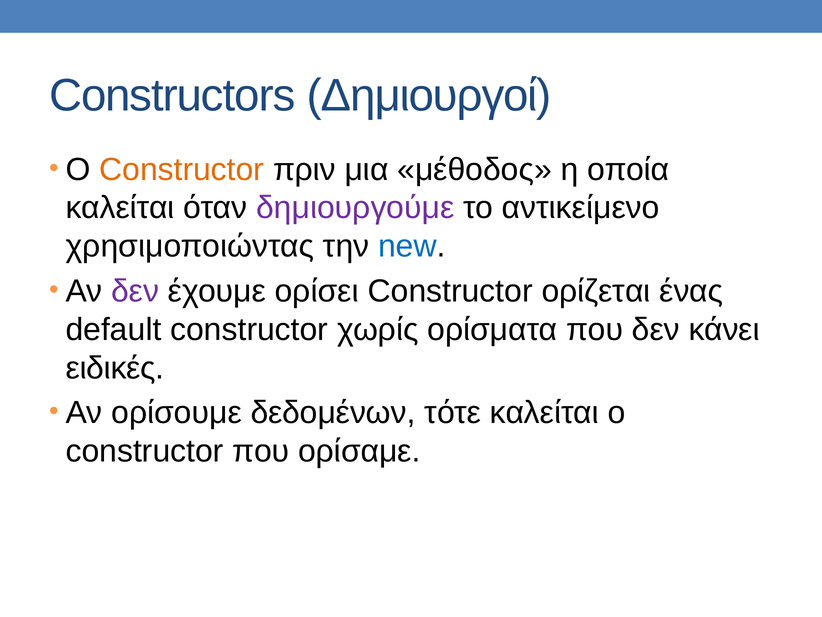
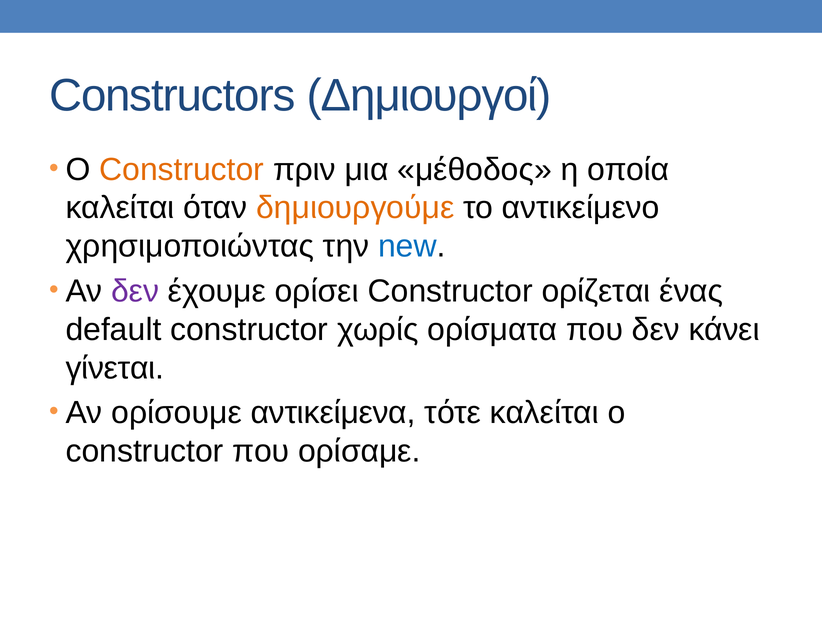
δημιουργούμε colour: purple -> orange
ειδικές: ειδικές -> γίνεται
δεδομένων: δεδομένων -> αντικείμενα
